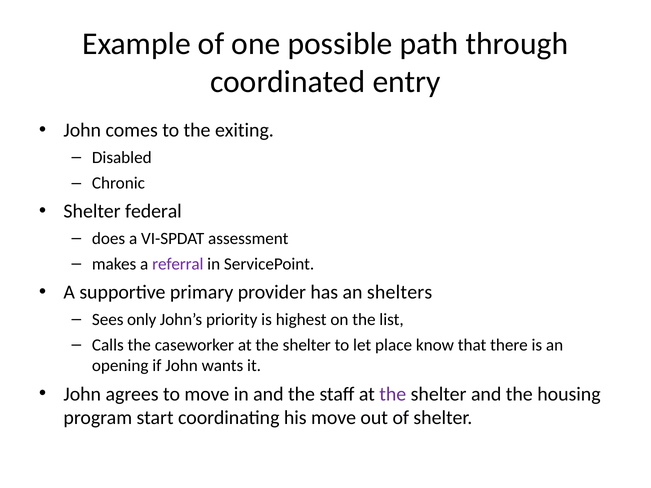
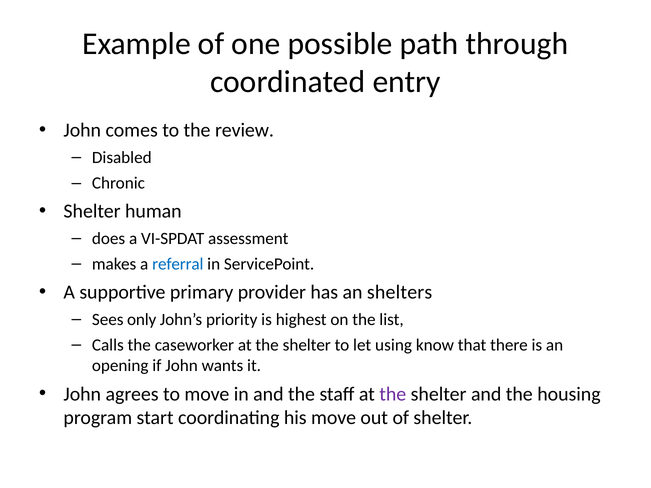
exiting: exiting -> review
federal: federal -> human
referral colour: purple -> blue
place: place -> using
